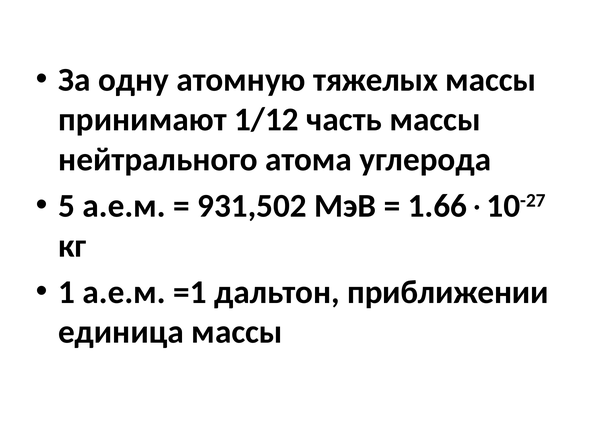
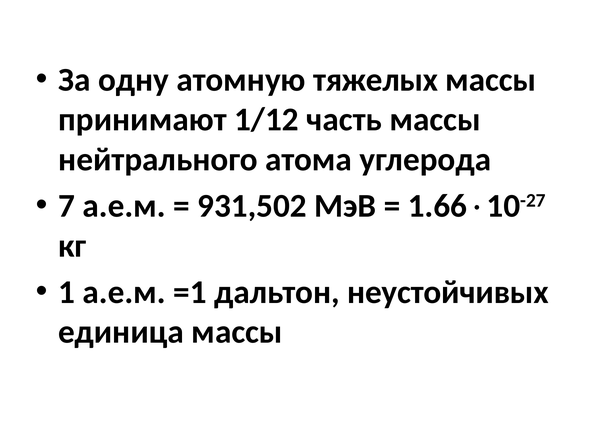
5: 5 -> 7
приближении: приближении -> неустойчивых
